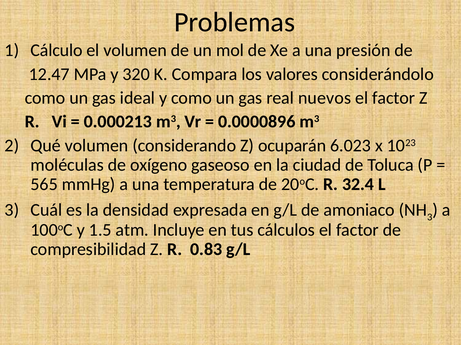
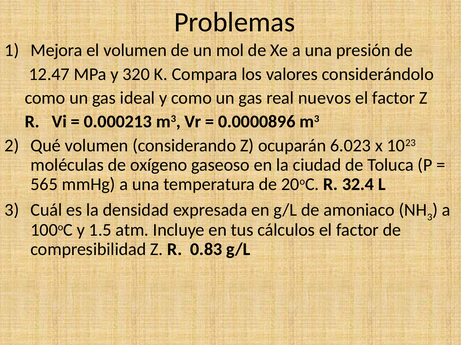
Cálculo: Cálculo -> Mejora
